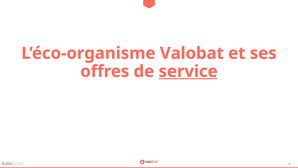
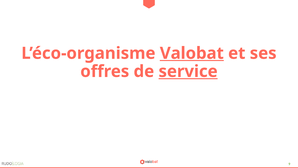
Valobat underline: none -> present
